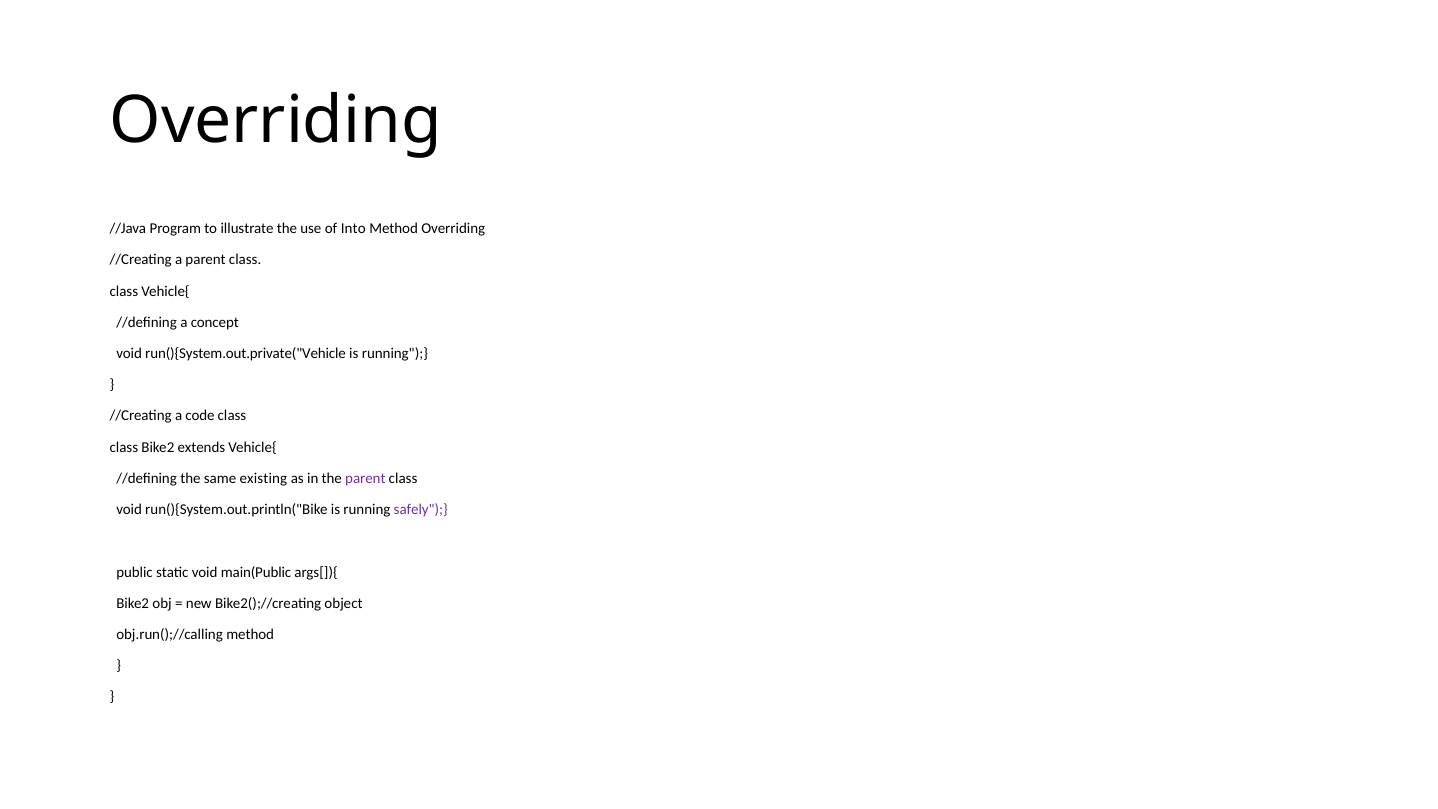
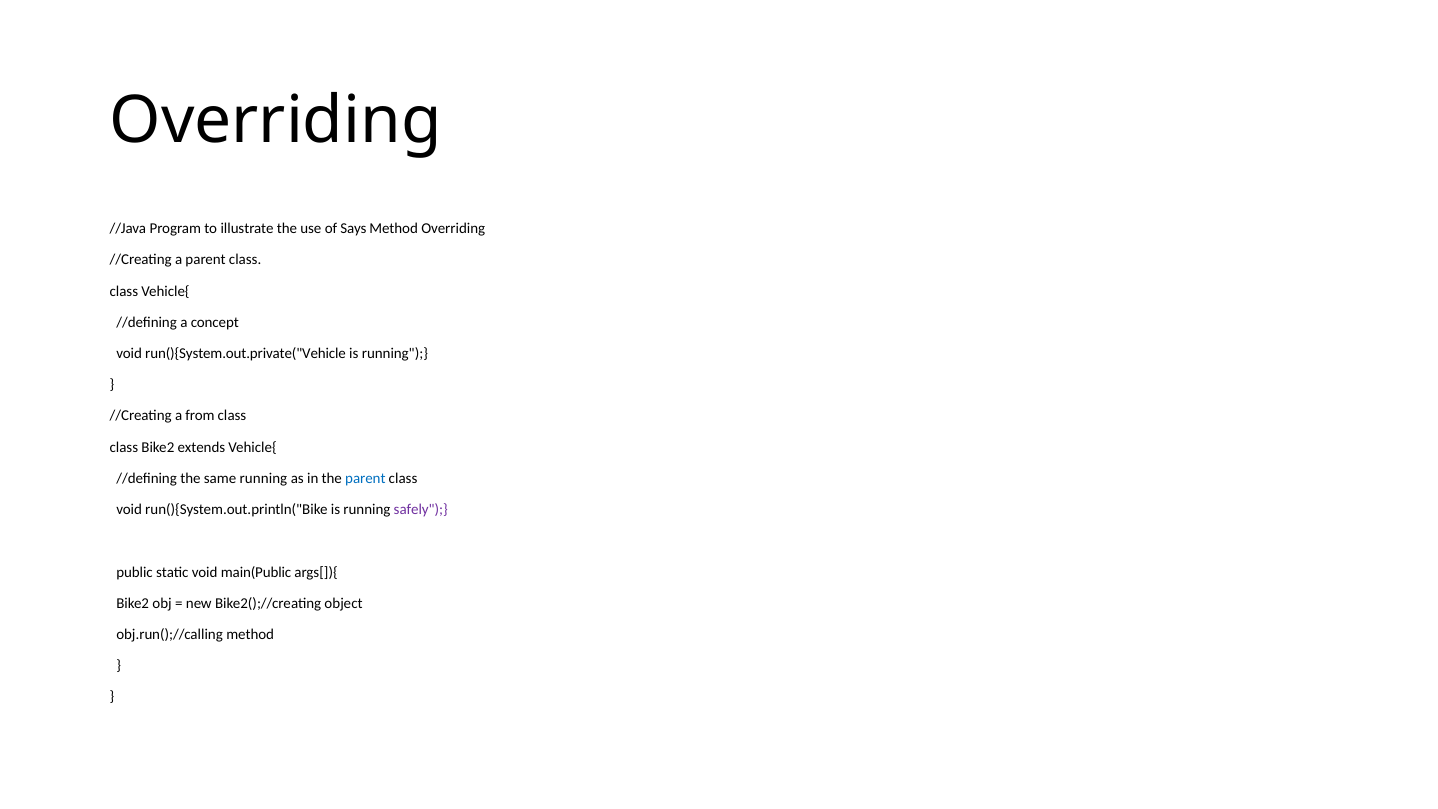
Into: Into -> Says
code: code -> from
same existing: existing -> running
parent at (365, 478) colour: purple -> blue
